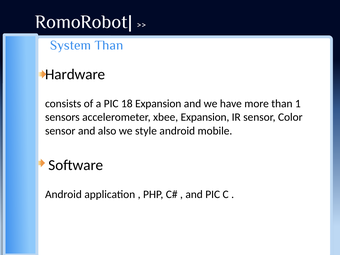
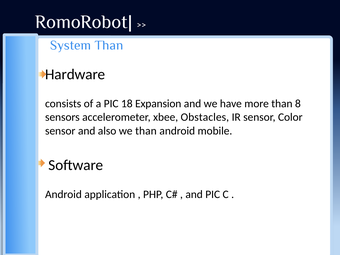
1: 1 -> 8
xbee Expansion: Expansion -> Obstacles
we style: style -> than
